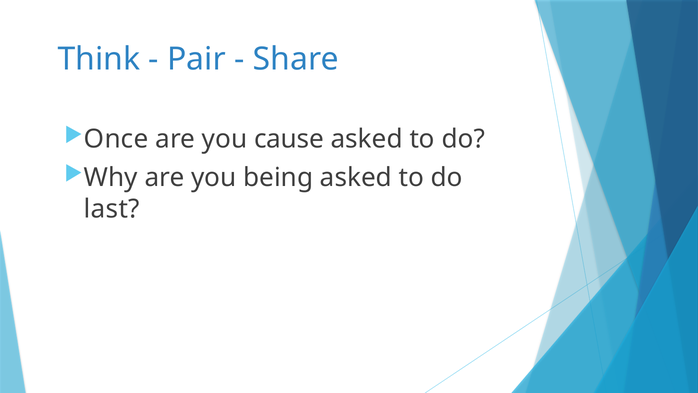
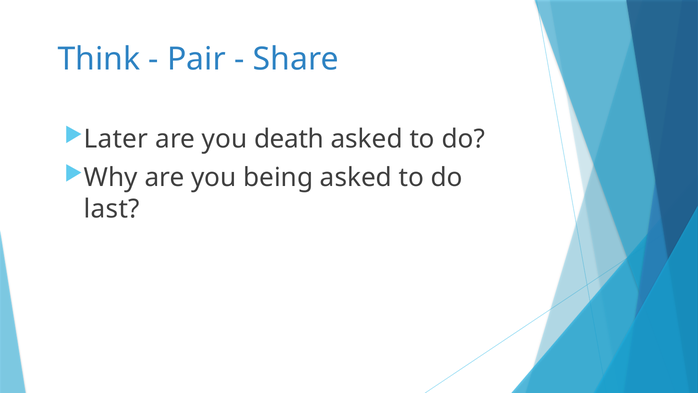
Once: Once -> Later
cause: cause -> death
